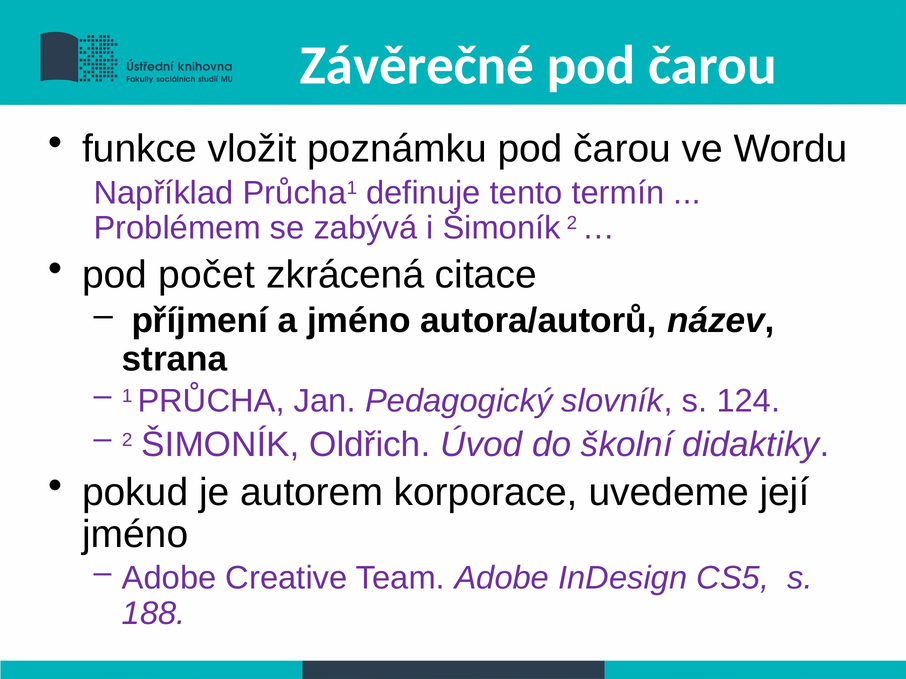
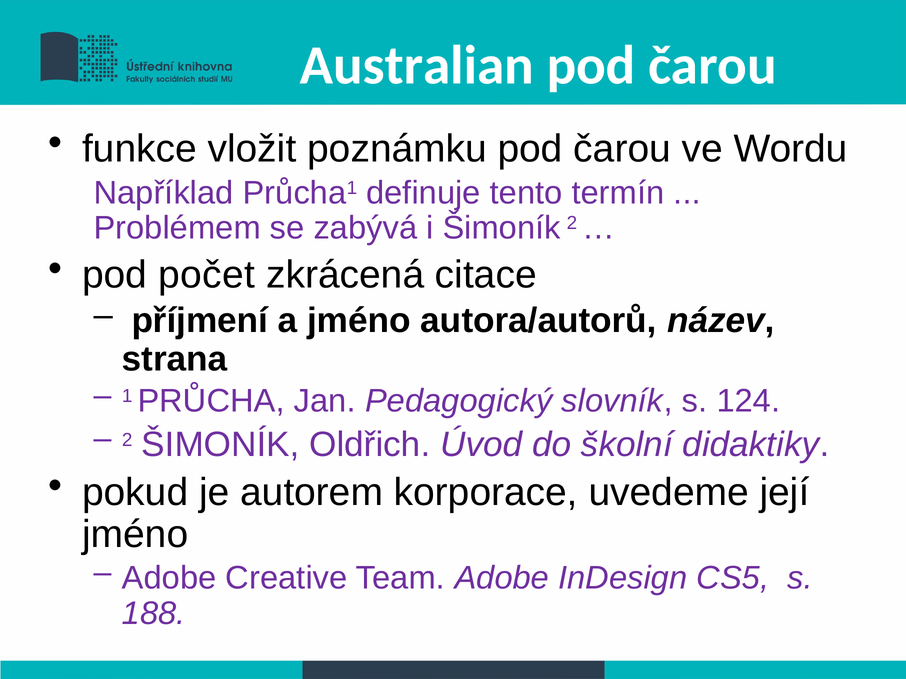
Závěrečné: Závěrečné -> Australian
